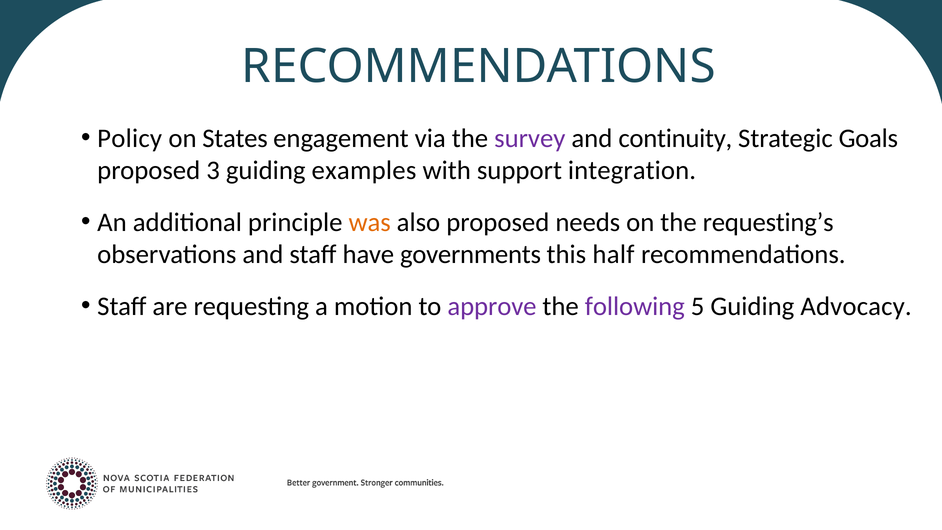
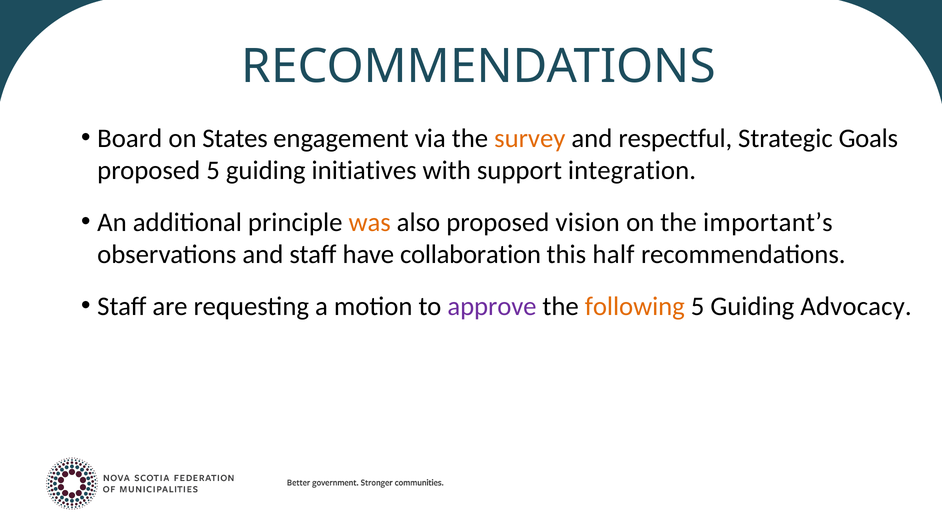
Policy: Policy -> Board
survey colour: purple -> orange
continuity: continuity -> respectful
proposed 3: 3 -> 5
examples: examples -> initiatives
needs: needs -> vision
requesting’s: requesting’s -> important’s
governments: governments -> collaboration
following colour: purple -> orange
